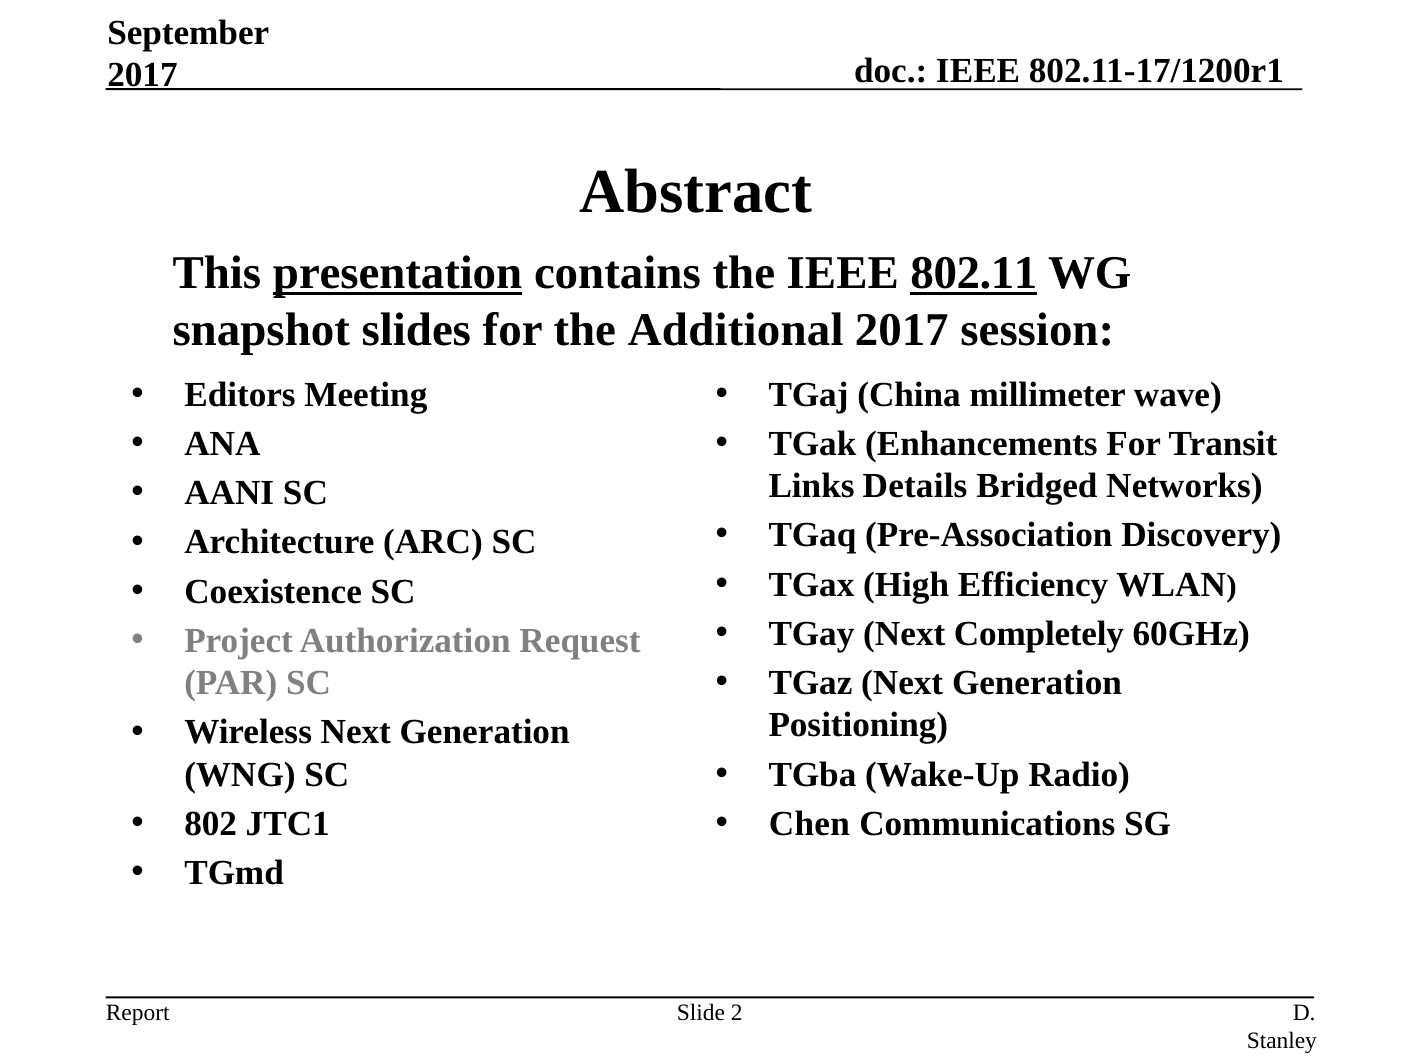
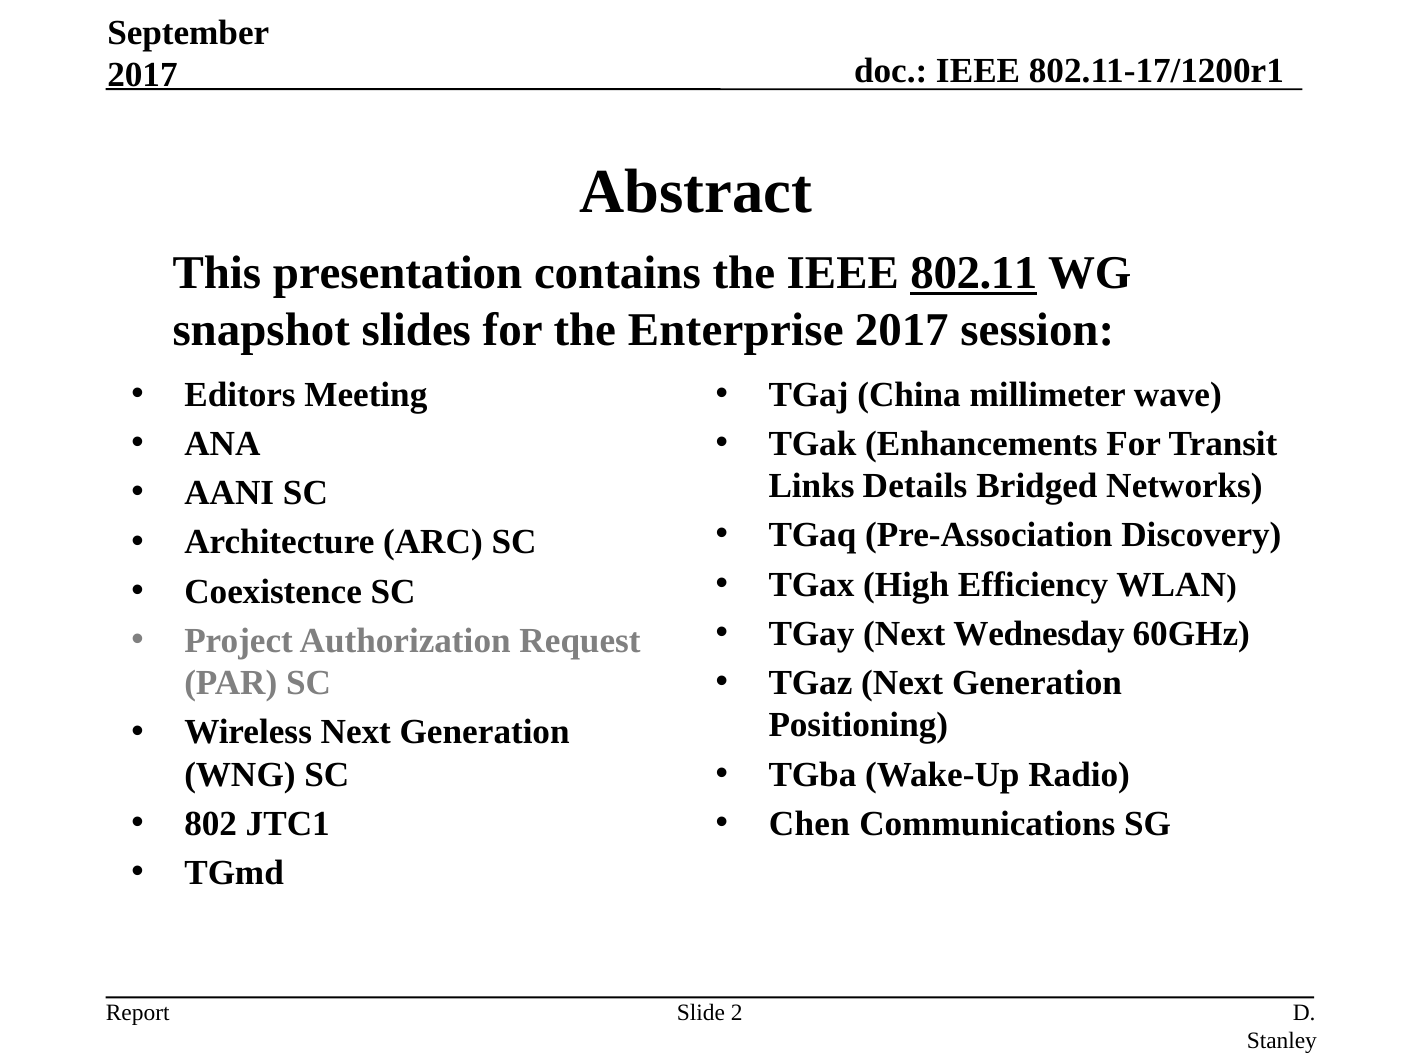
presentation underline: present -> none
Additional: Additional -> Enterprise
Completely: Completely -> Wednesday
